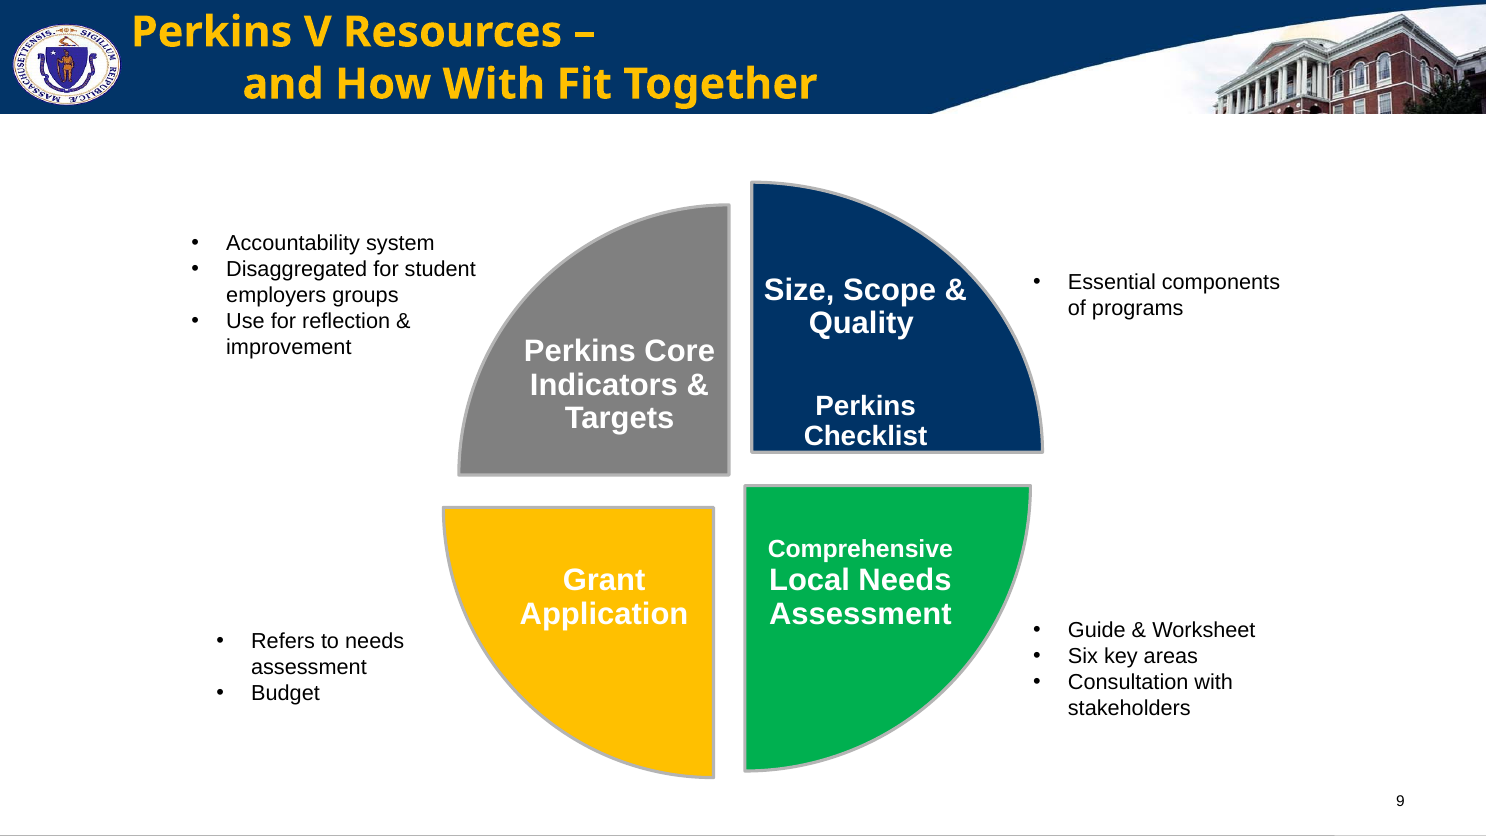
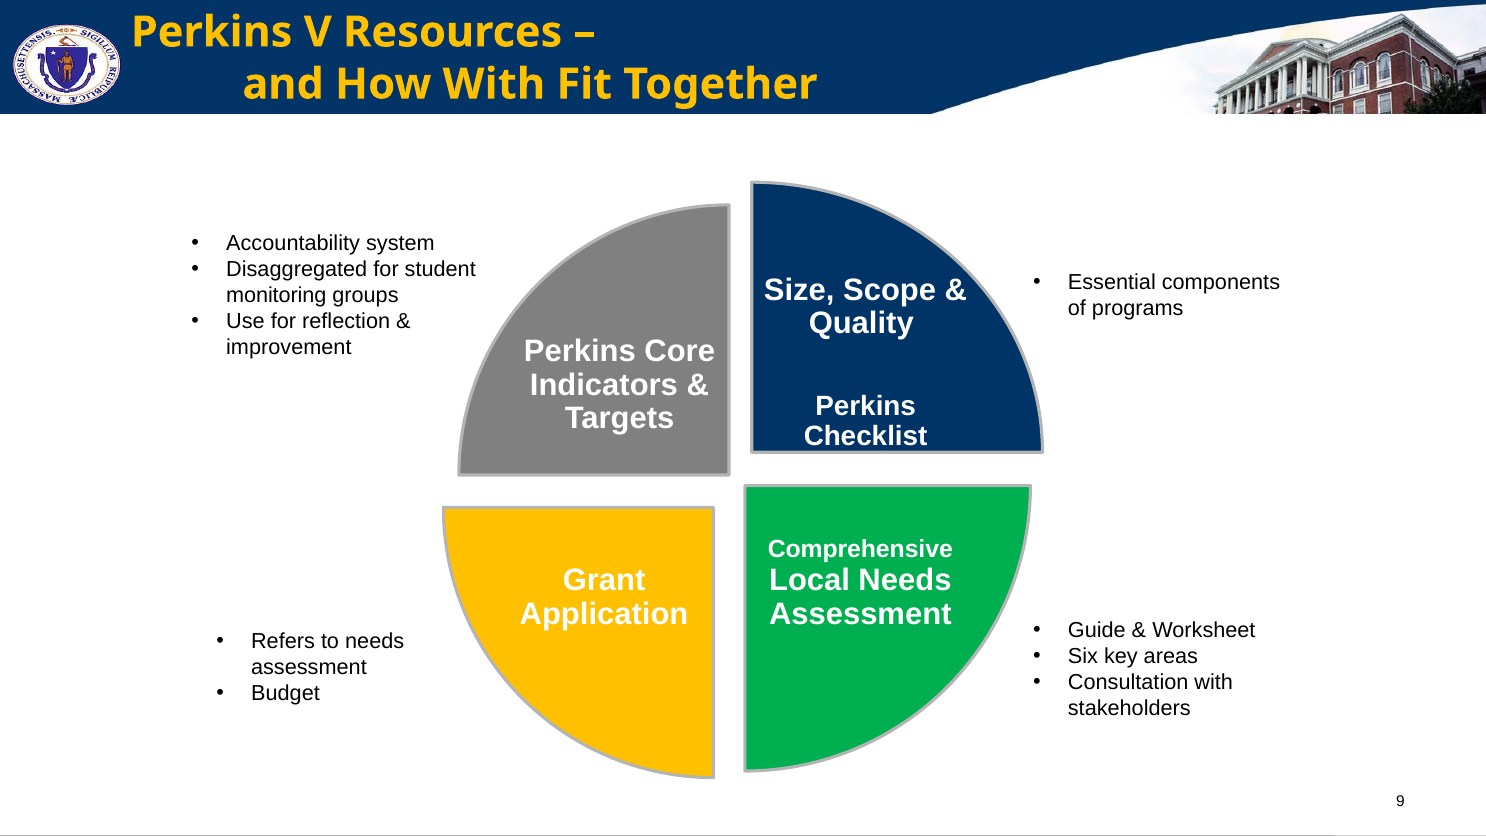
employers: employers -> monitoring
